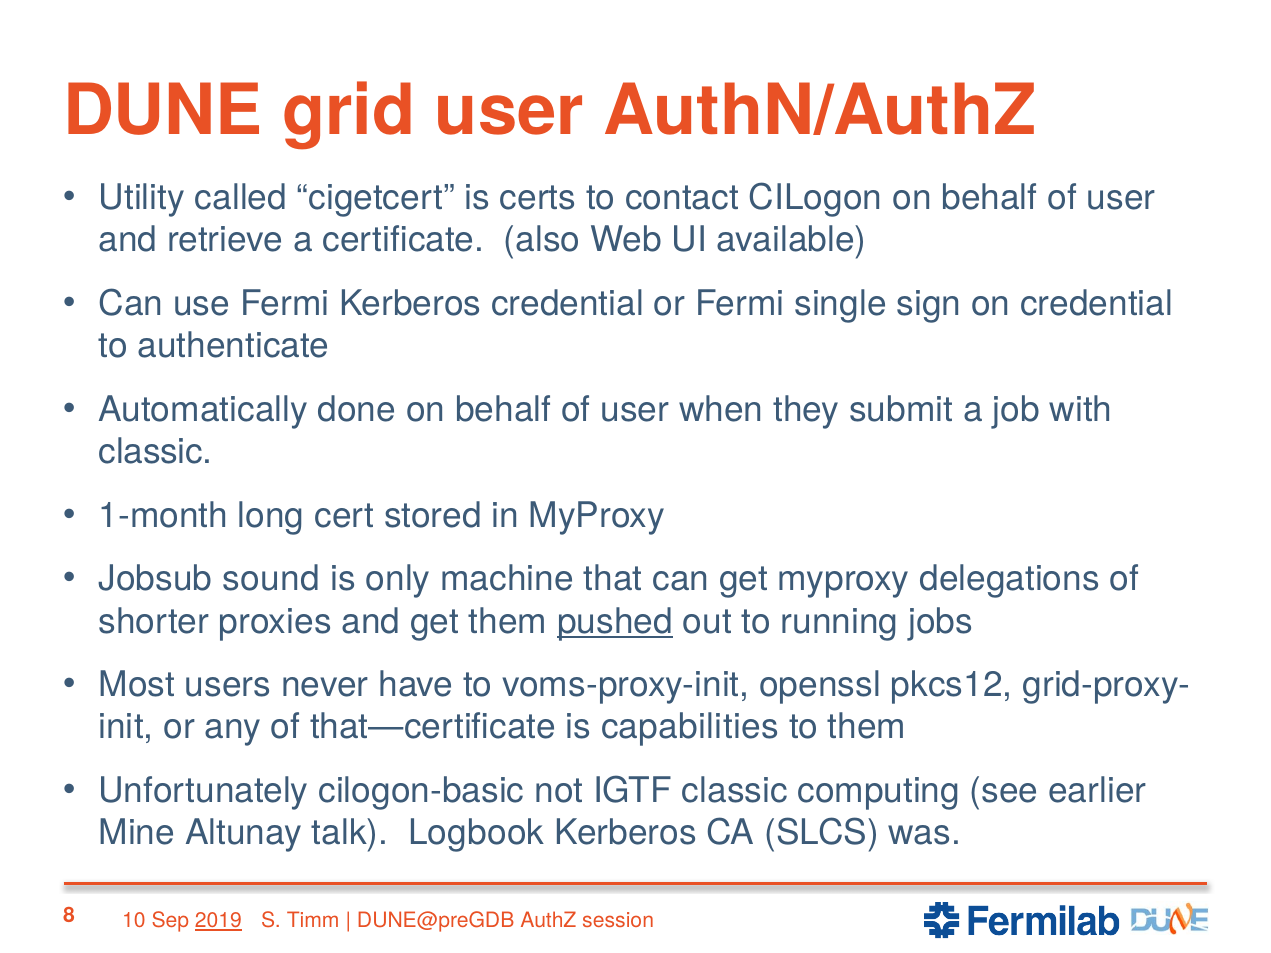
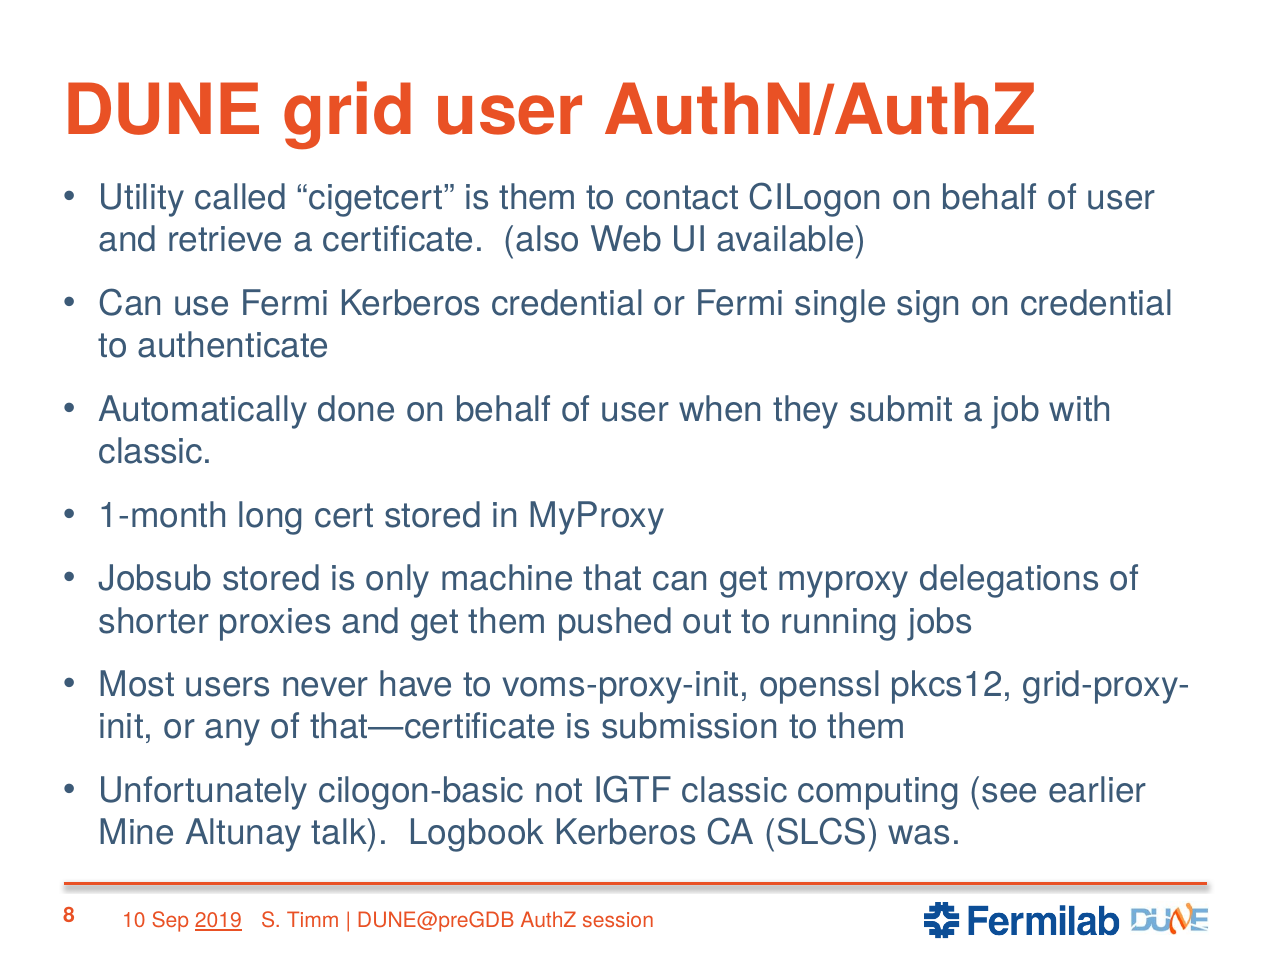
is certs: certs -> them
Jobsub sound: sound -> stored
pushed underline: present -> none
capabilities: capabilities -> submission
